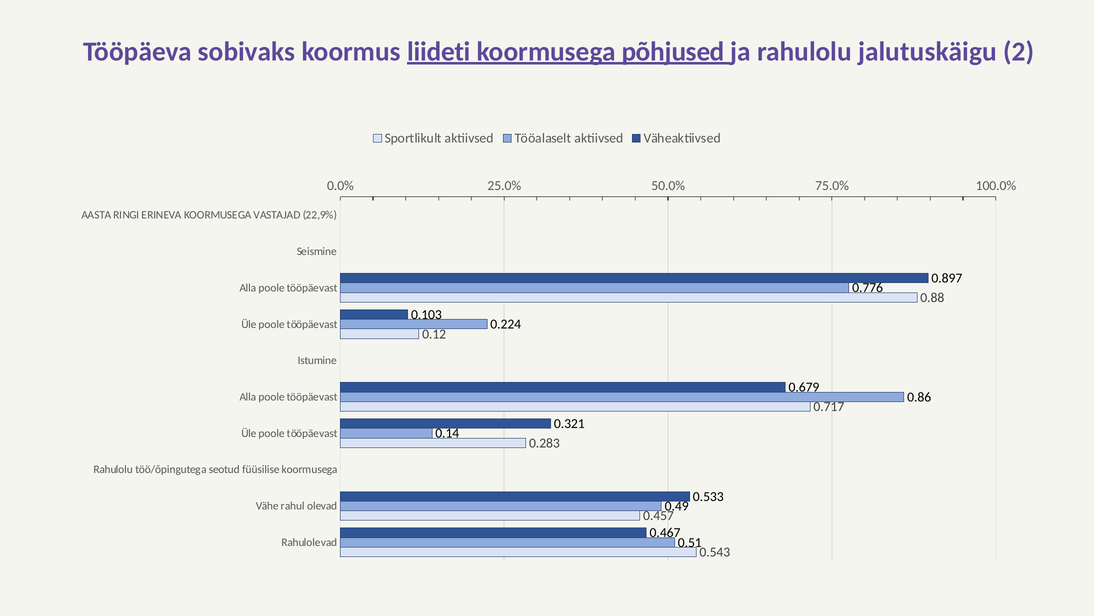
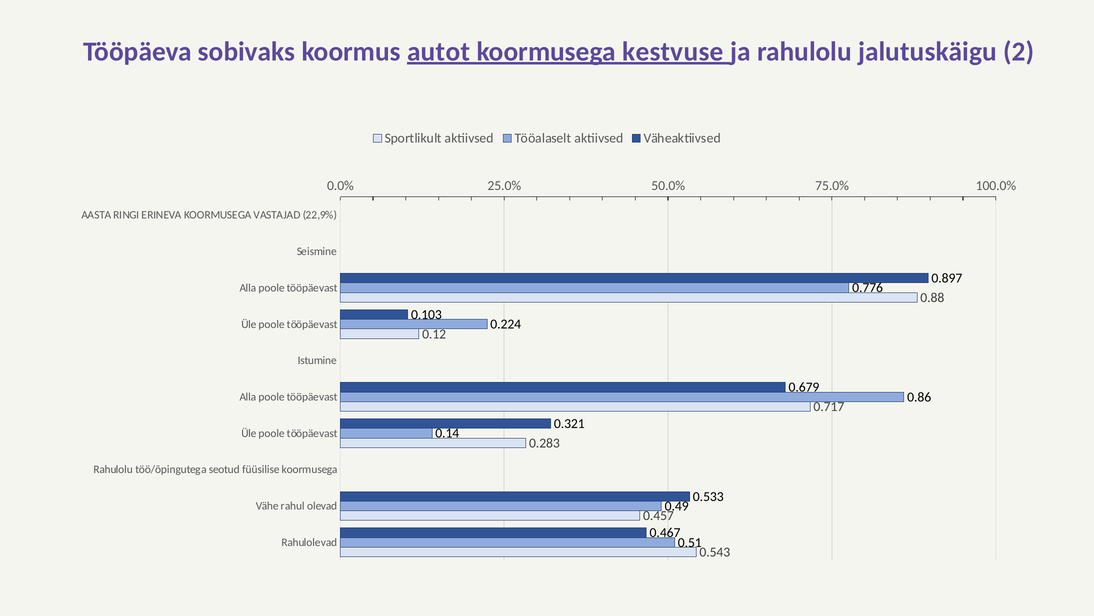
liideti: liideti -> autot
põhjused: põhjused -> kestvuse
